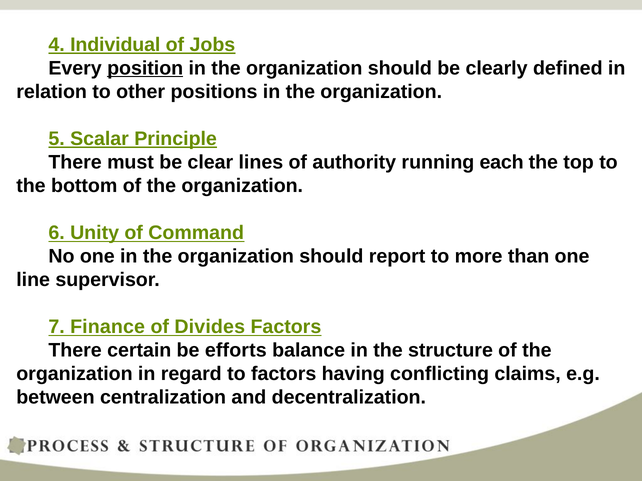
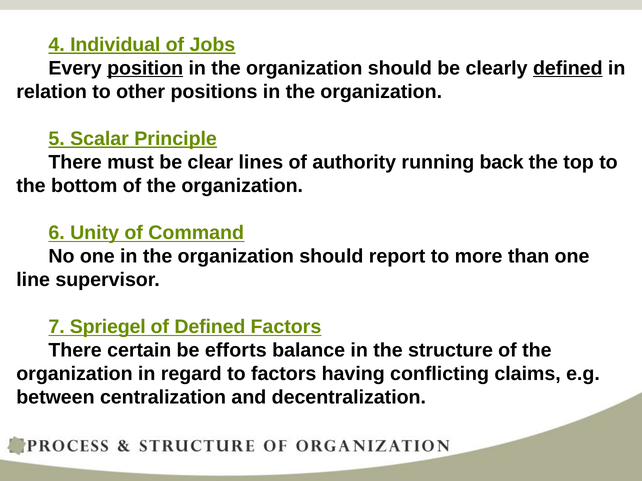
defined at (568, 68) underline: none -> present
each: each -> back
Finance: Finance -> Spriegel
of Divides: Divides -> Defined
